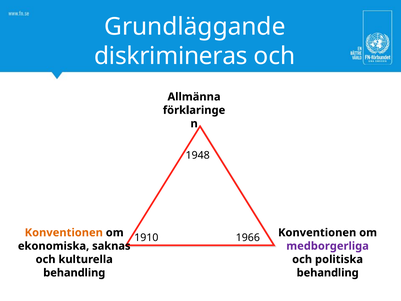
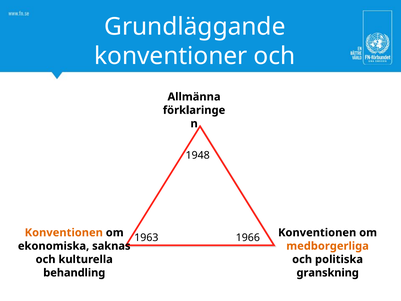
diskrimineras: diskrimineras -> konventioner
1910: 1910 -> 1963
medborgerliga colour: purple -> orange
behandling at (328, 273): behandling -> granskning
